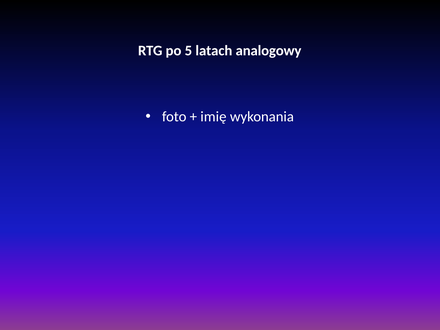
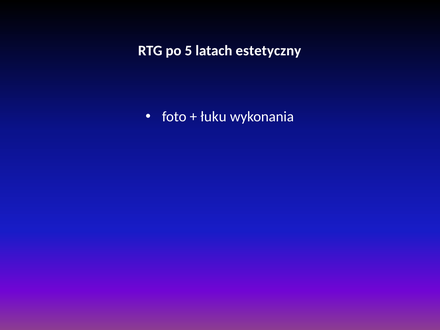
analogowy: analogowy -> estetyczny
imię: imię -> łuku
